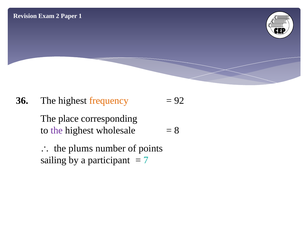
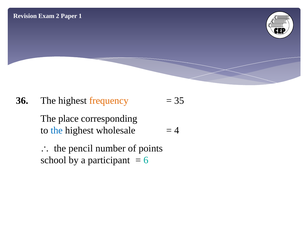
92: 92 -> 35
the at (57, 130) colour: purple -> blue
8: 8 -> 4
plums: plums -> pencil
sailing: sailing -> school
7: 7 -> 6
